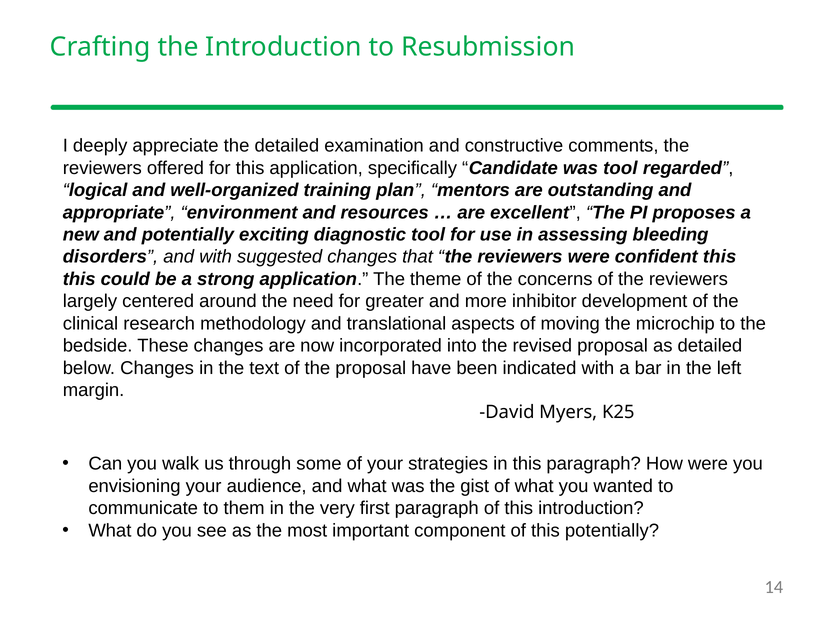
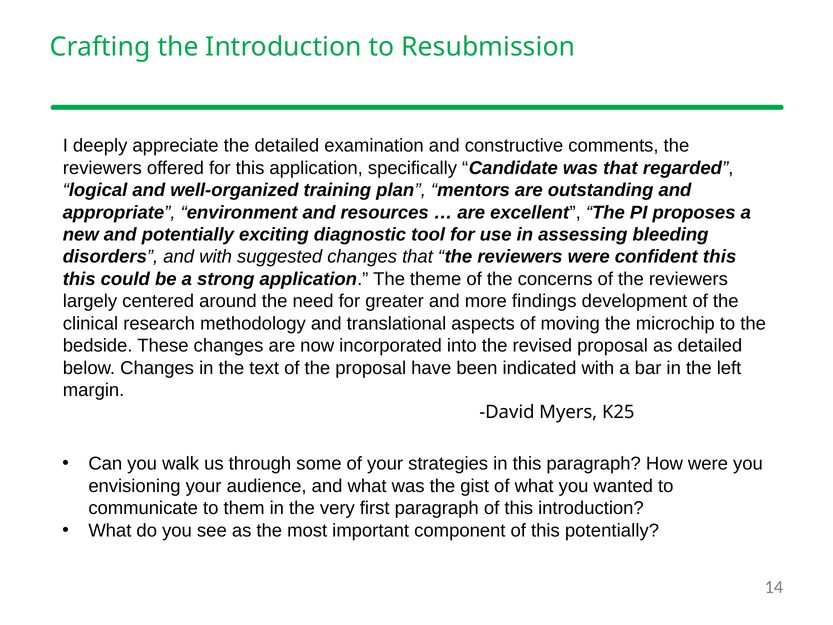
was tool: tool -> that
inhibitor: inhibitor -> findings
